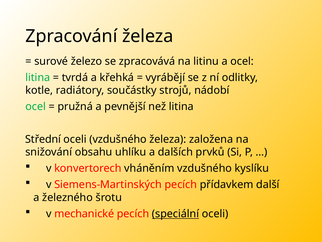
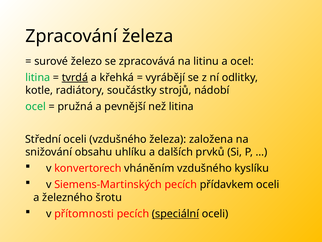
tvrdá underline: none -> present
přídavkem další: další -> oceli
mechanické: mechanické -> přítomnosti
